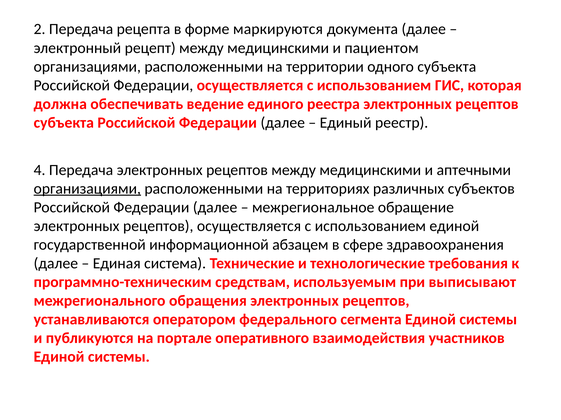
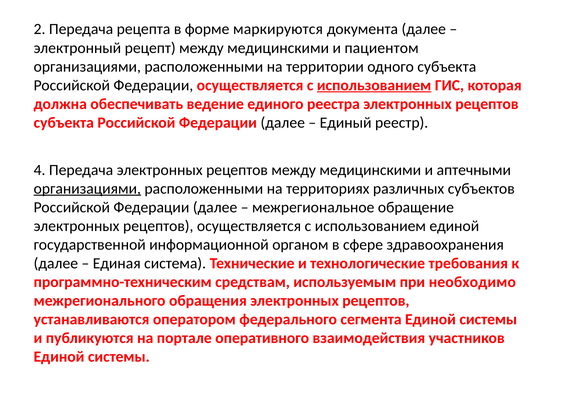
использованием at (374, 85) underline: none -> present
абзацем: абзацем -> органом
выписывают: выписывают -> необходимо
